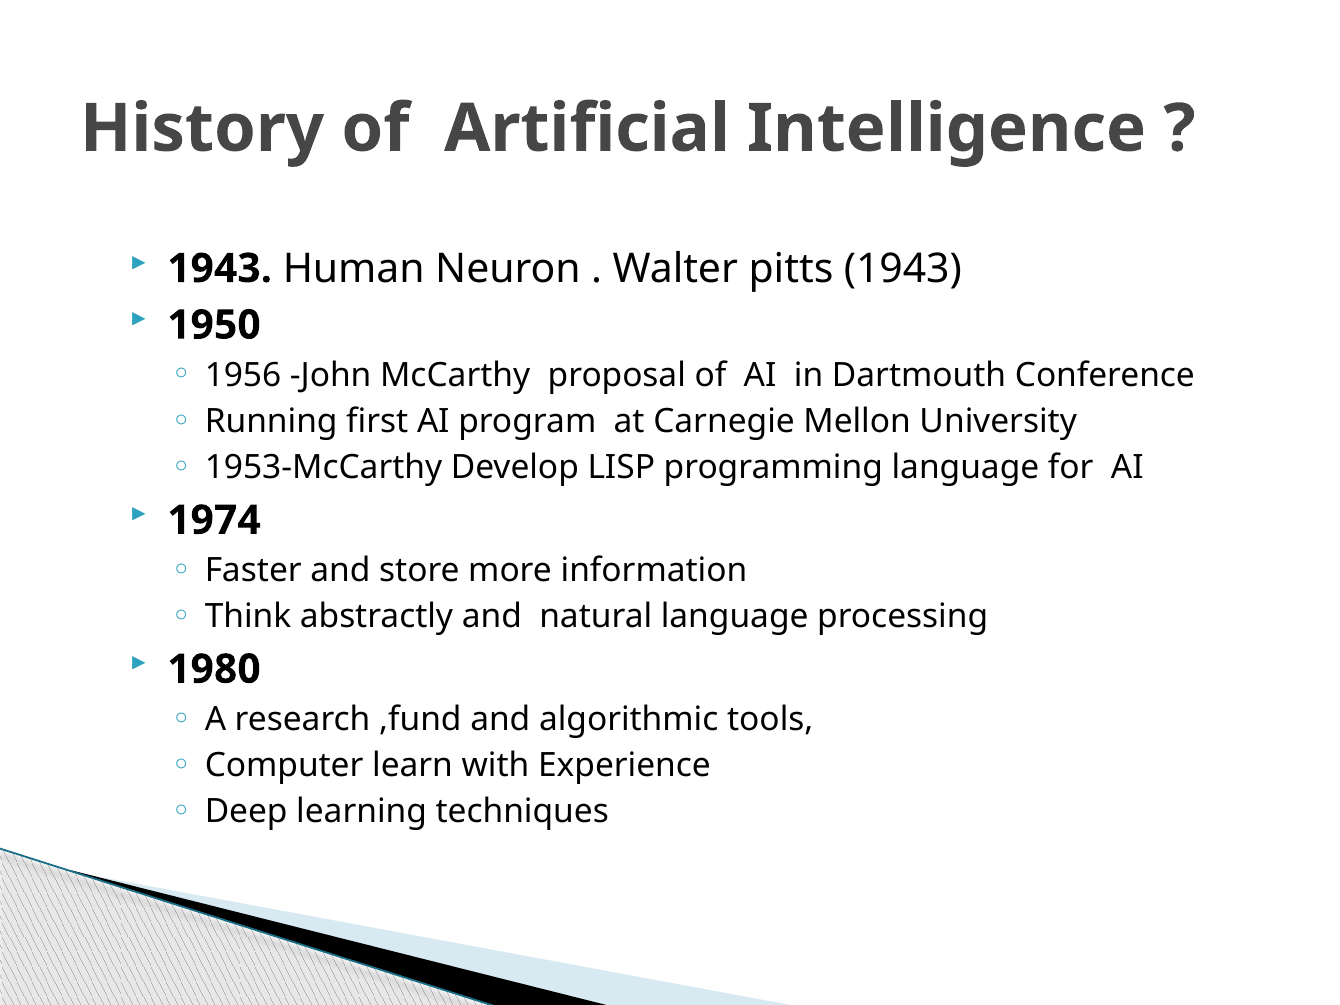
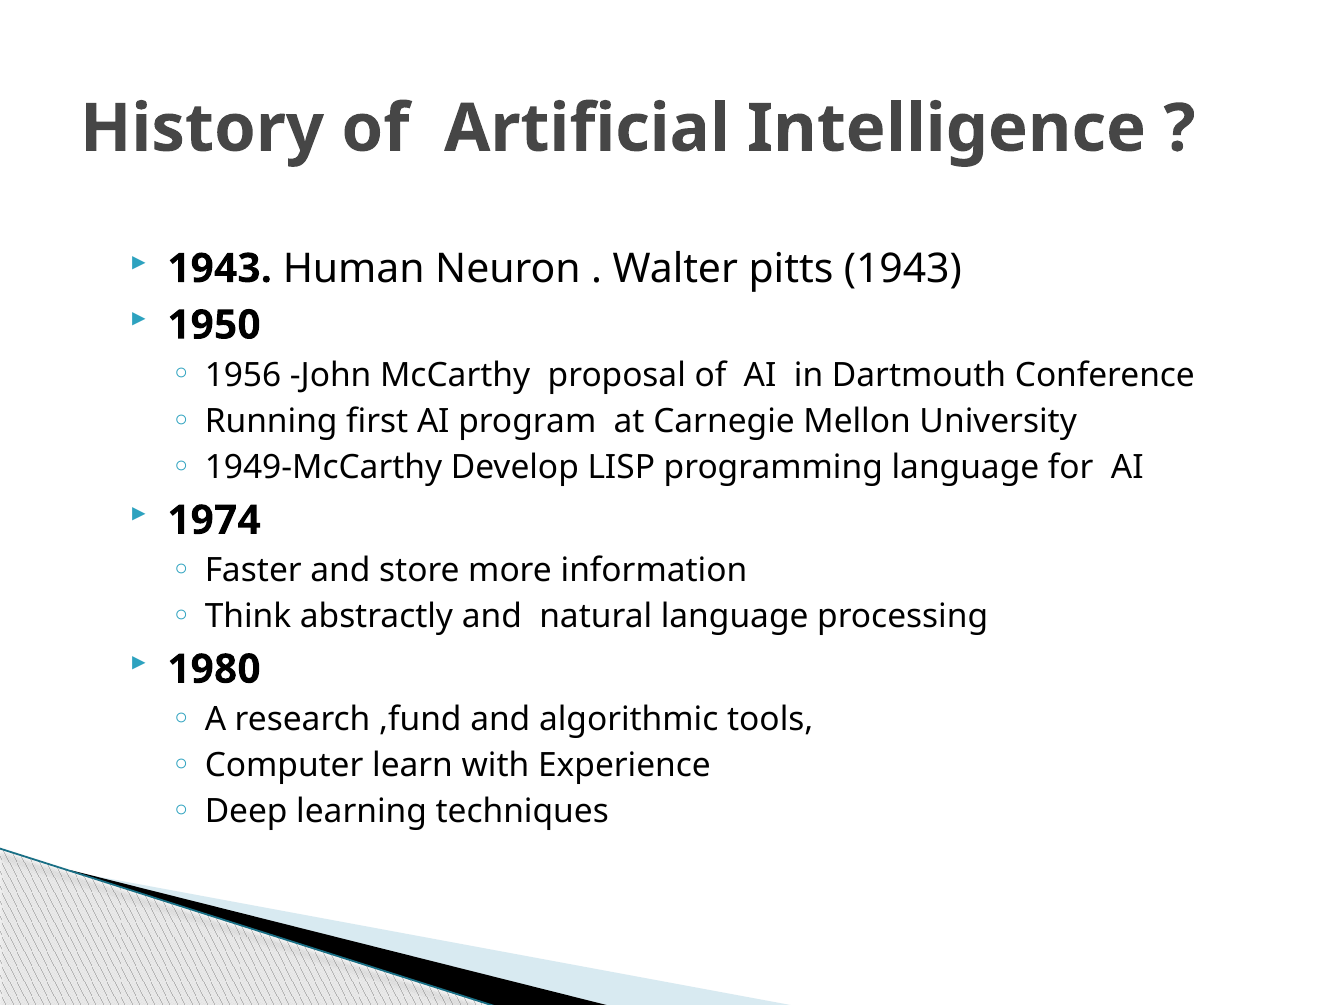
1953-McCarthy: 1953-McCarthy -> 1949-McCarthy
